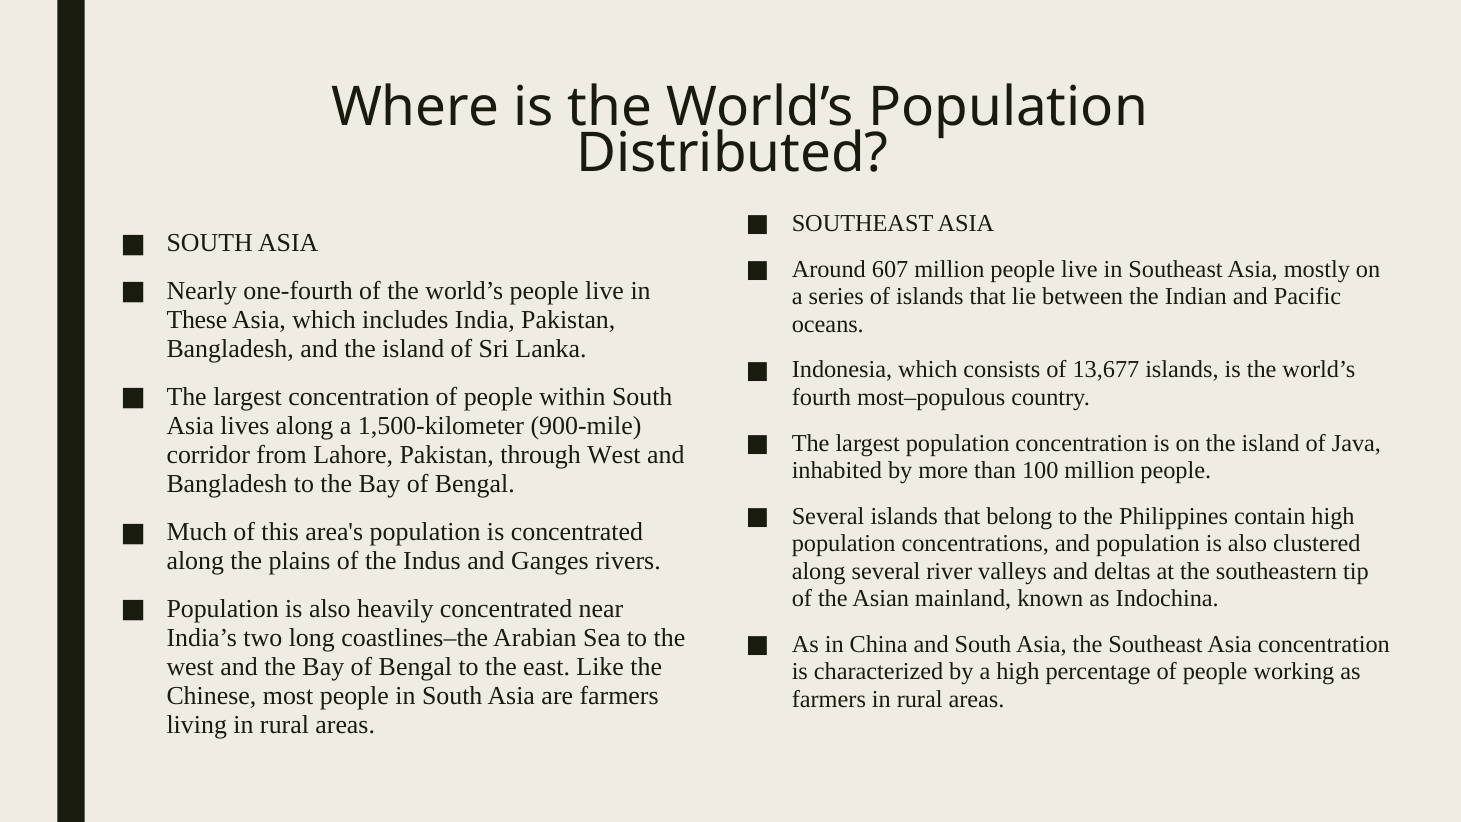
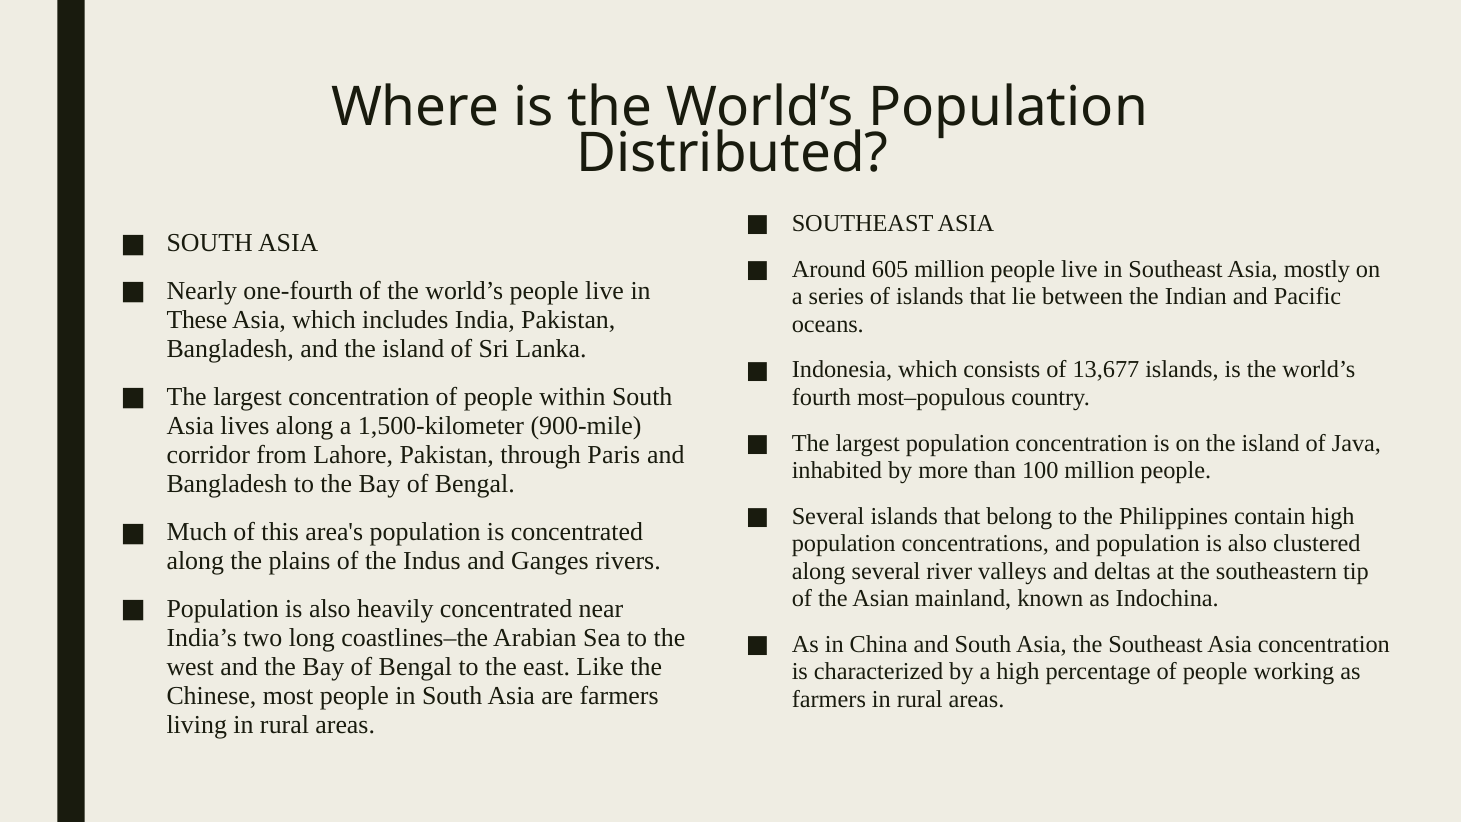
607: 607 -> 605
through West: West -> Paris
